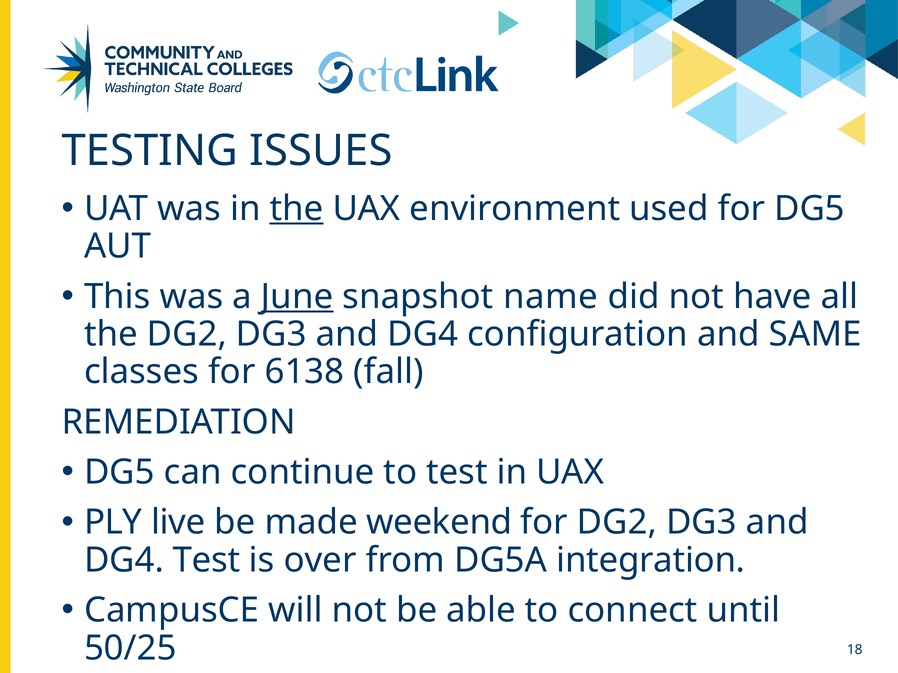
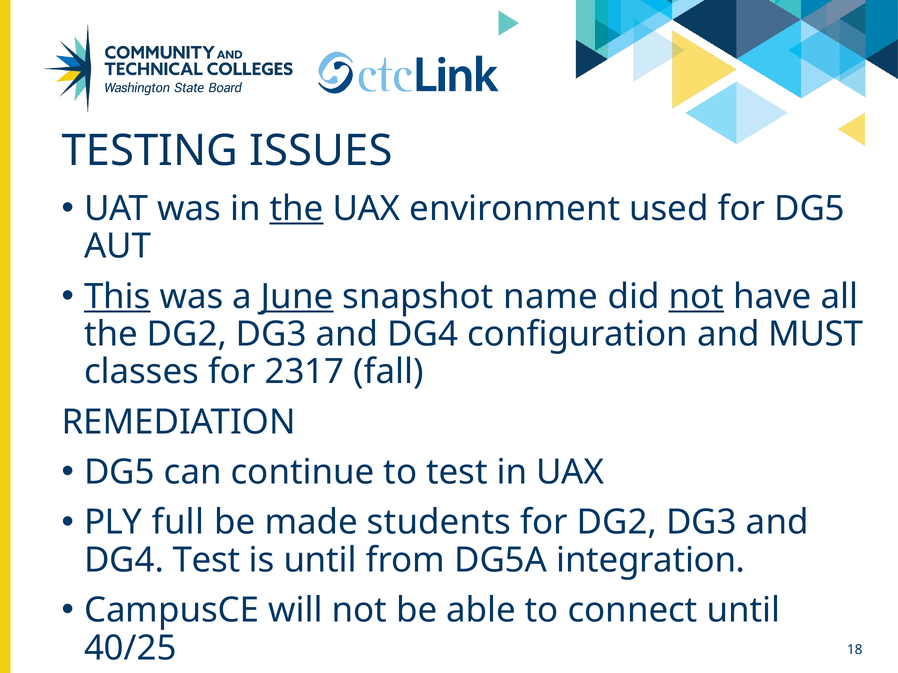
This underline: none -> present
not at (696, 297) underline: none -> present
SAME: SAME -> MUST
6138: 6138 -> 2317
live: live -> full
weekend: weekend -> students
is over: over -> until
50/25: 50/25 -> 40/25
